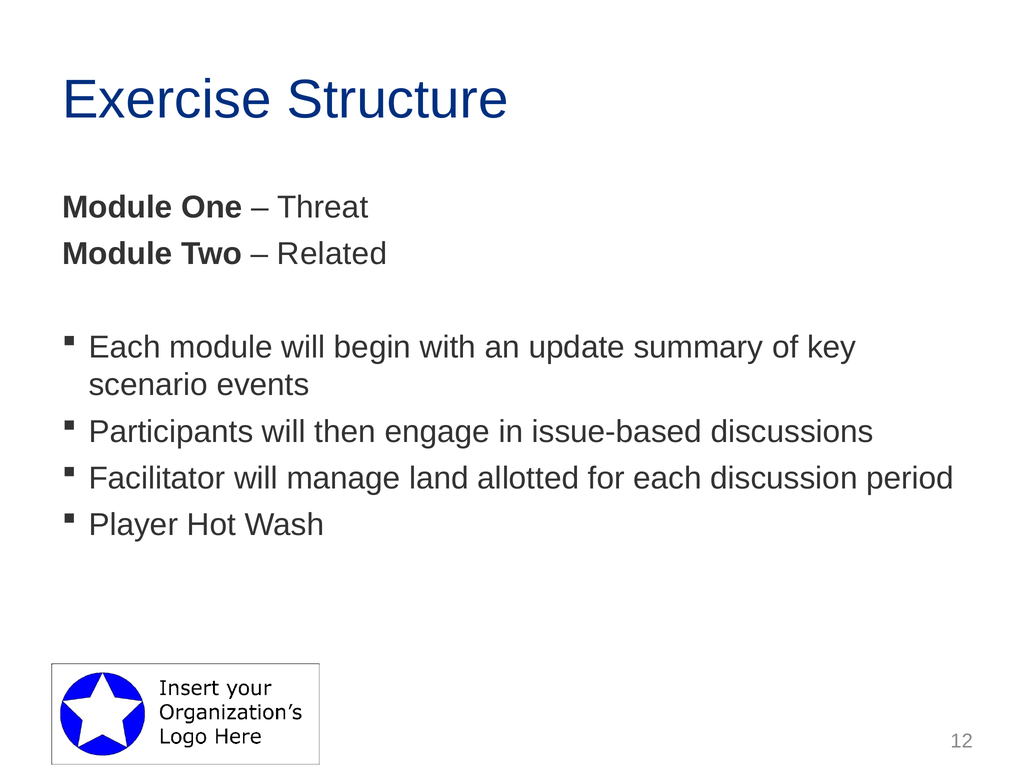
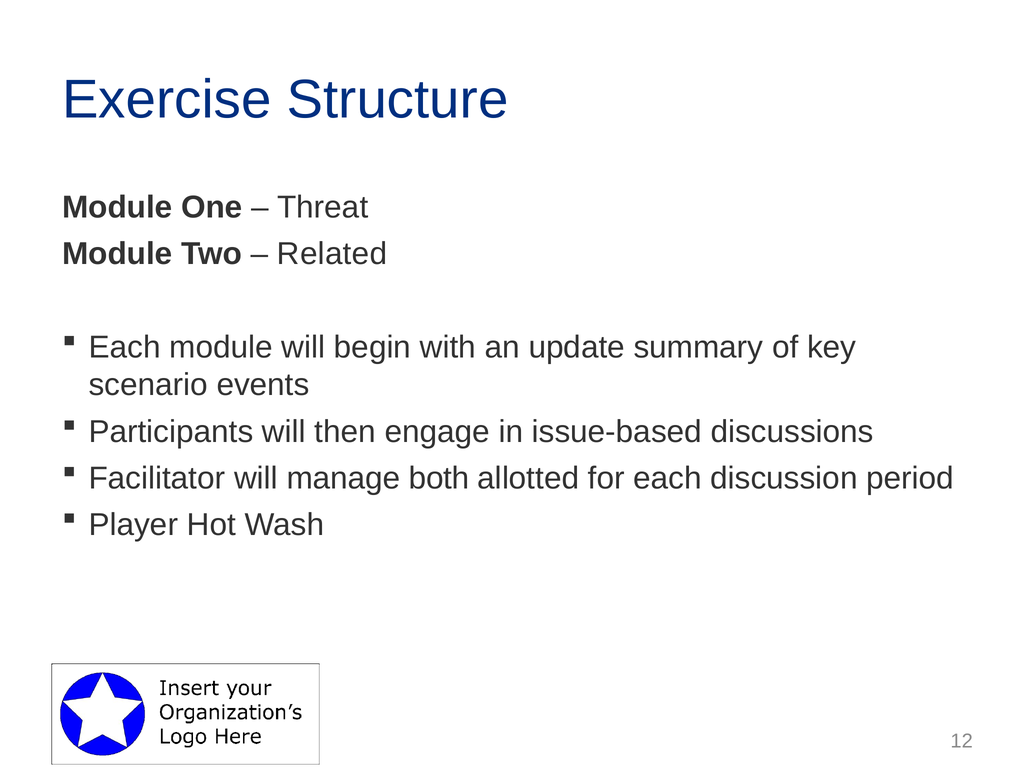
land: land -> both
